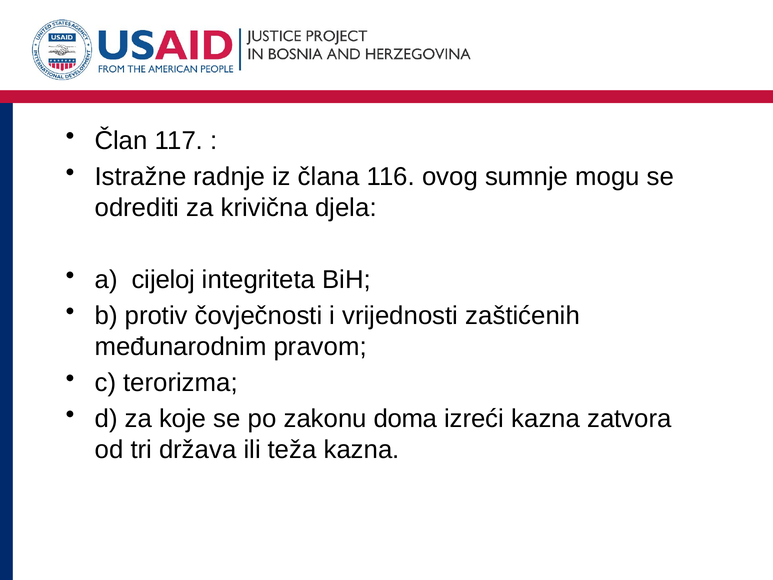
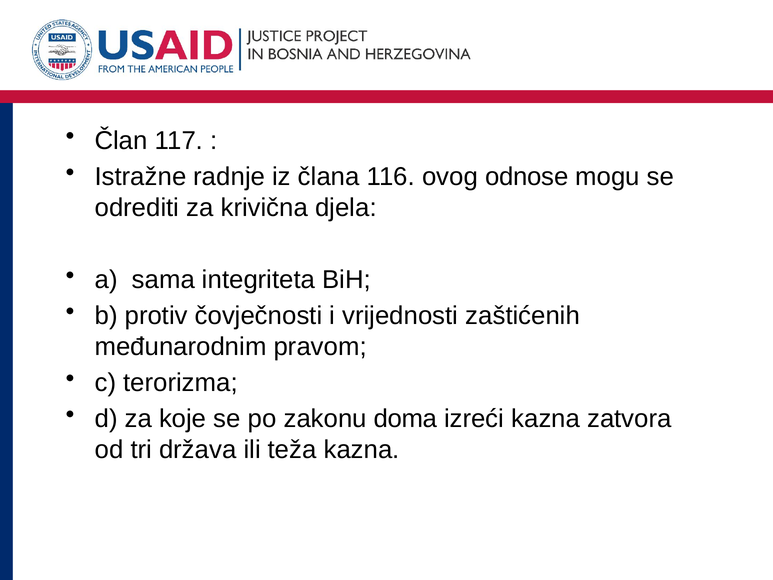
sumnje: sumnje -> odnose
cijeloj: cijeloj -> sama
